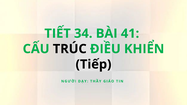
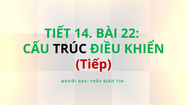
34: 34 -> 14
41: 41 -> 22
Tiếp colour: black -> red
